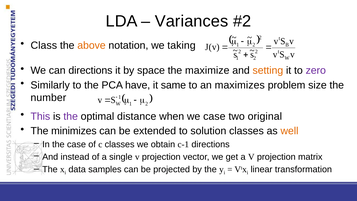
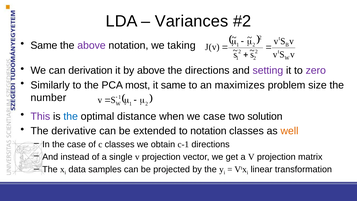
Class at (44, 45): Class -> Same
above at (91, 45) colour: orange -> purple
can directions: directions -> derivation
by space: space -> above
the maximize: maximize -> directions
setting colour: orange -> purple
have: have -> most
the at (71, 116) colour: purple -> blue
original: original -> solution
minimizes: minimizes -> derivative
to solution: solution -> notation
